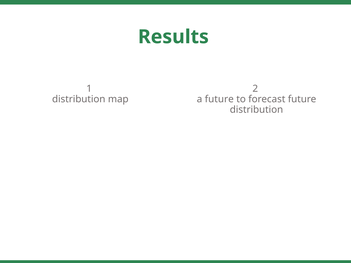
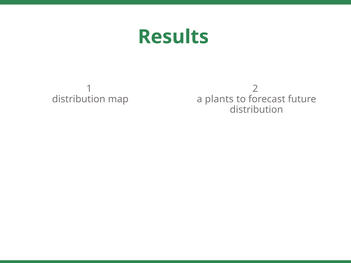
a future: future -> plants
